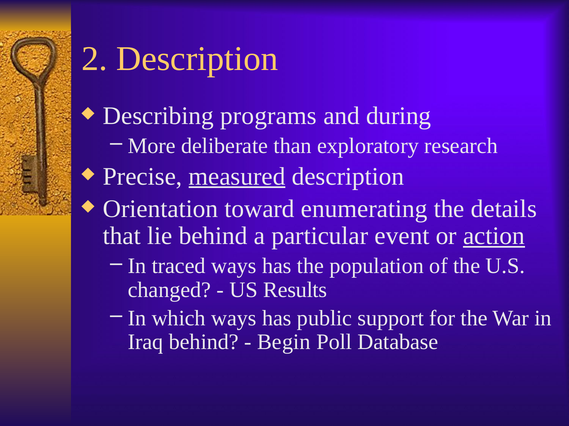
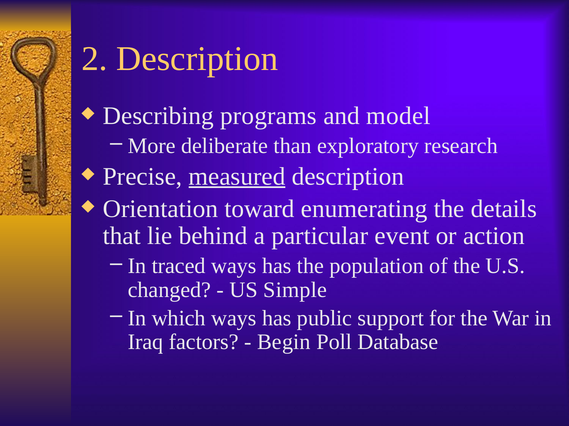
during: during -> model
action underline: present -> none
Results: Results -> Simple
Iraq behind: behind -> factors
